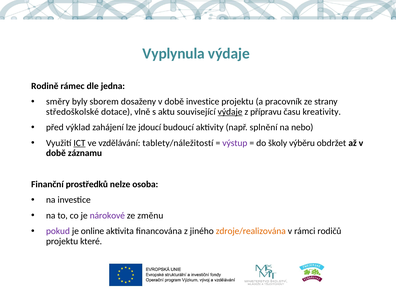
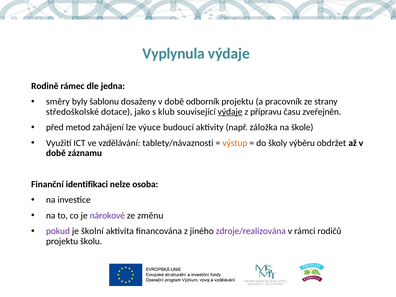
sborem: sborem -> šablonu
době investice: investice -> odborník
vlně: vlně -> jako
aktu: aktu -> klub
kreativity: kreativity -> zveřejněn
výklad: výklad -> metod
jdoucí: jdoucí -> výuce
splnění: splnění -> záložka
nebo: nebo -> škole
ICT underline: present -> none
tablety/náležitostí: tablety/náležitostí -> tablety/návaznosti
výstup colour: purple -> orange
prostředků: prostředků -> identifikaci
online: online -> školní
zdroje/realizována colour: orange -> purple
které: které -> školu
